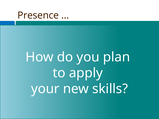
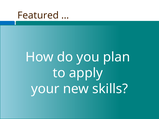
Presence: Presence -> Featured
